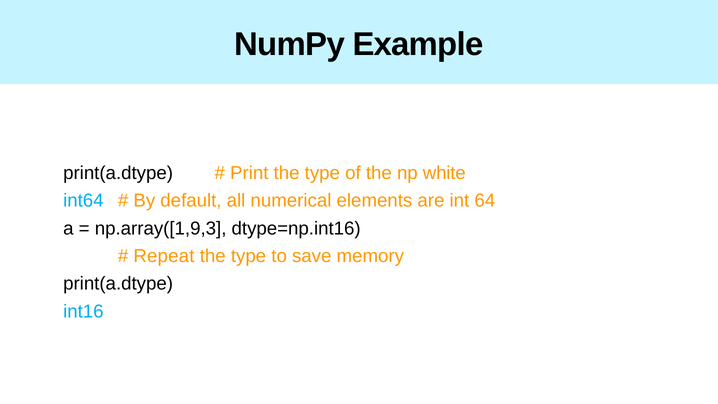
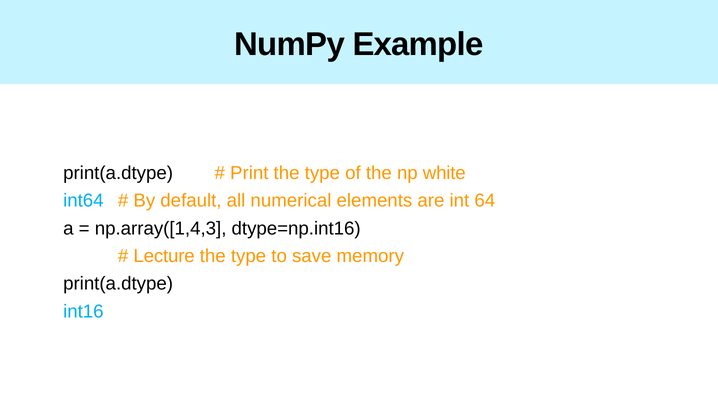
np.array([1,9,3: np.array([1,9,3 -> np.array([1,4,3
Repeat: Repeat -> Lecture
